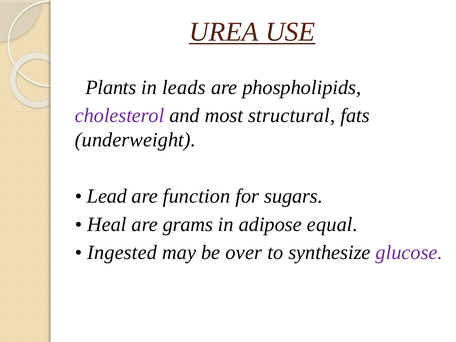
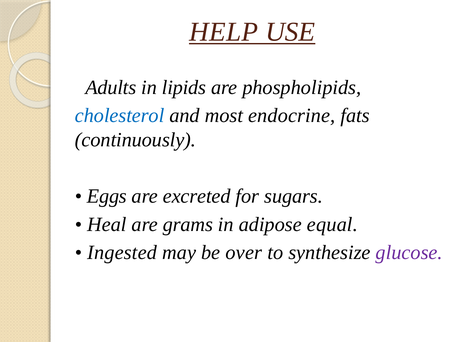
UREA: UREA -> HELP
Plants: Plants -> Adults
leads: leads -> lipids
cholesterol colour: purple -> blue
structural: structural -> endocrine
underweight: underweight -> continuously
Lead: Lead -> Eggs
function: function -> excreted
